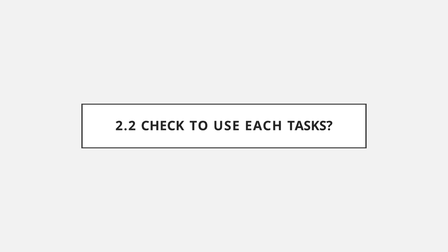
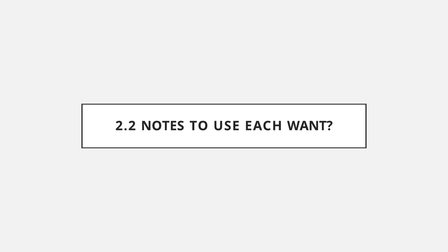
CHECK: CHECK -> NOTES
TASKS: TASKS -> WANT
